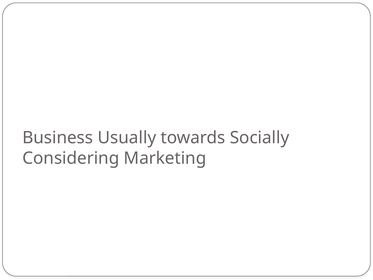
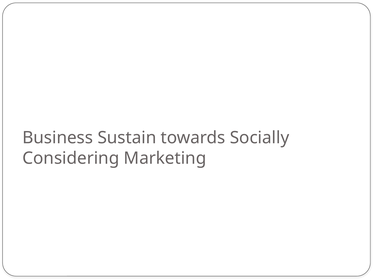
Usually: Usually -> Sustain
